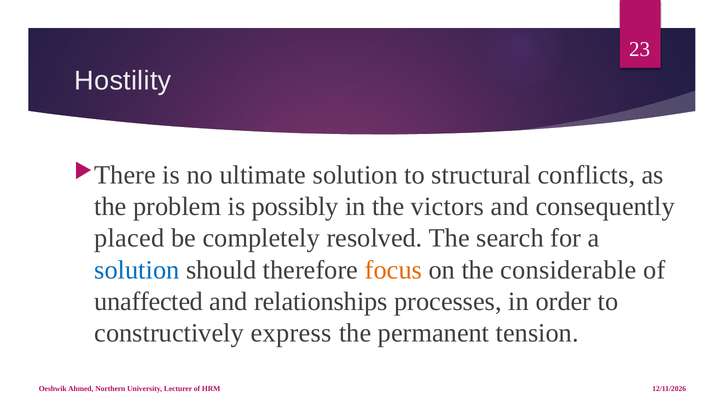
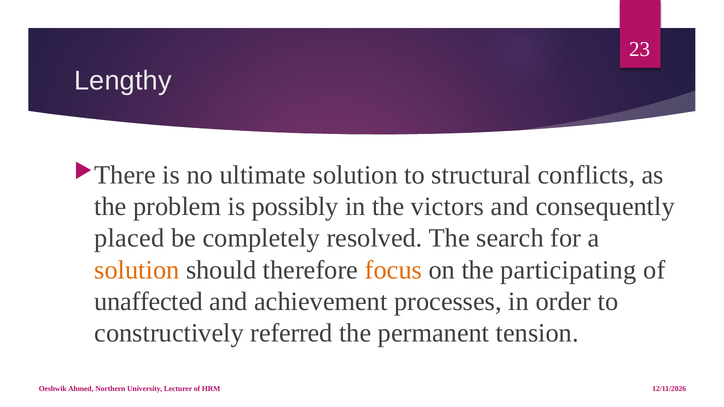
Hostility: Hostility -> Lengthy
solution at (137, 270) colour: blue -> orange
considerable: considerable -> participating
relationships: relationships -> achievement
express: express -> referred
